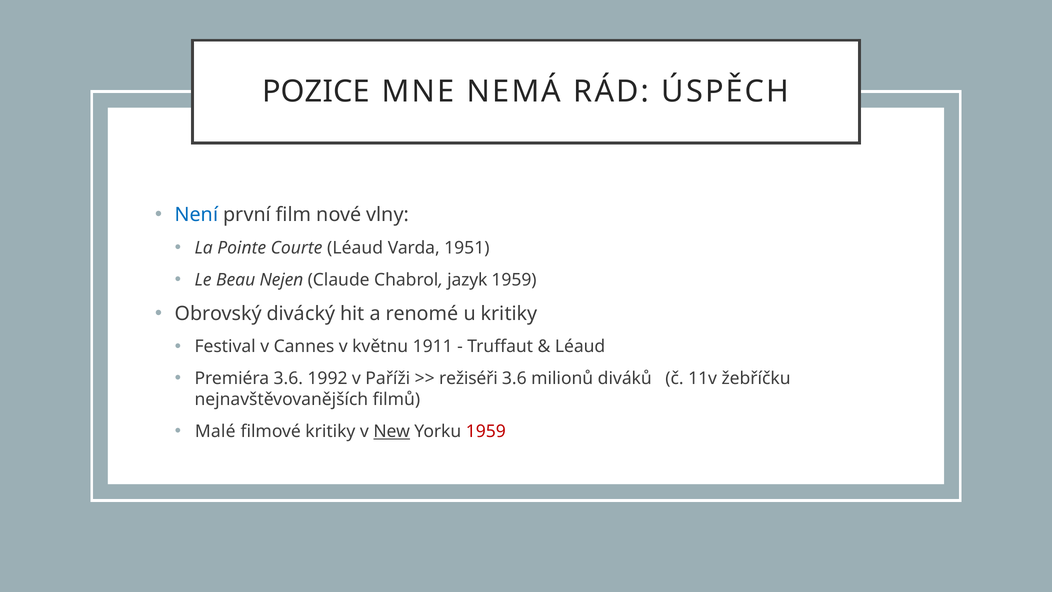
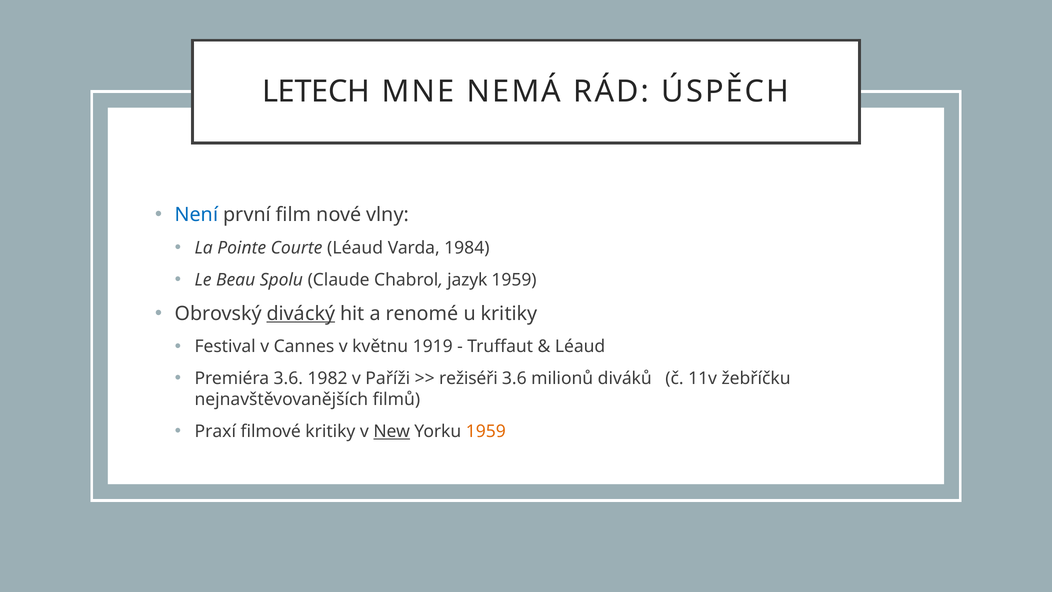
POZICE: POZICE -> LETECH
1951: 1951 -> 1984
Nejen: Nejen -> Spolu
divácký underline: none -> present
1911: 1911 -> 1919
1992: 1992 -> 1982
Malé: Malé -> Praxí
1959 at (486, 431) colour: red -> orange
